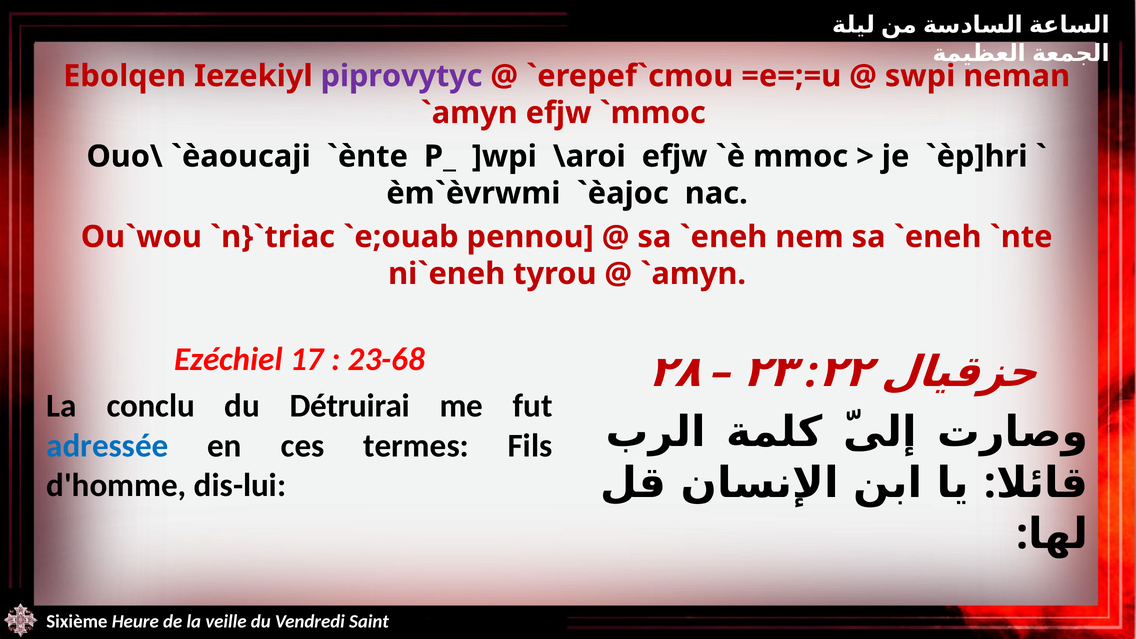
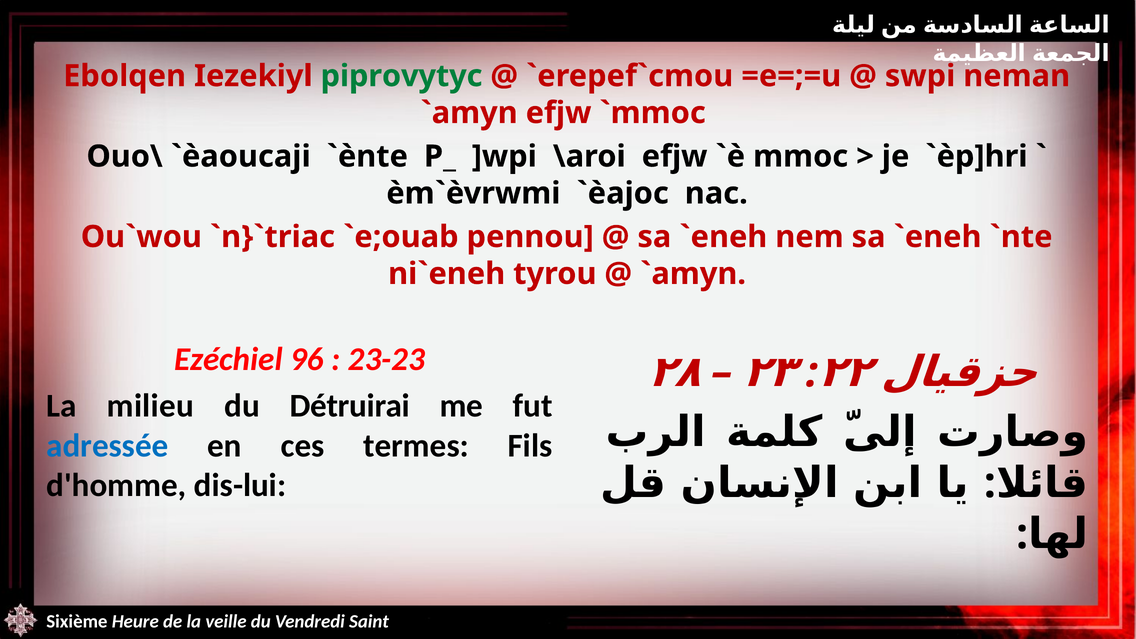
piprovytyc colour: purple -> green
17: 17 -> 96
23-68: 23-68 -> 23-23
conclu: conclu -> milieu
